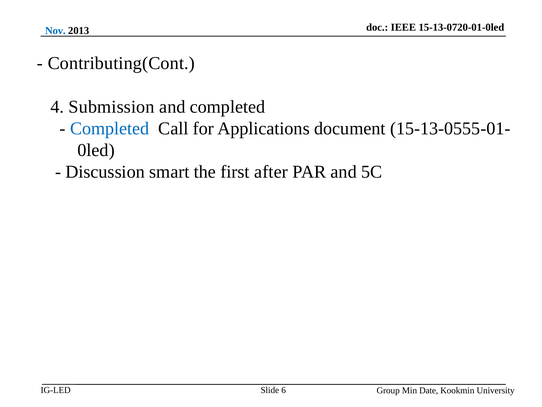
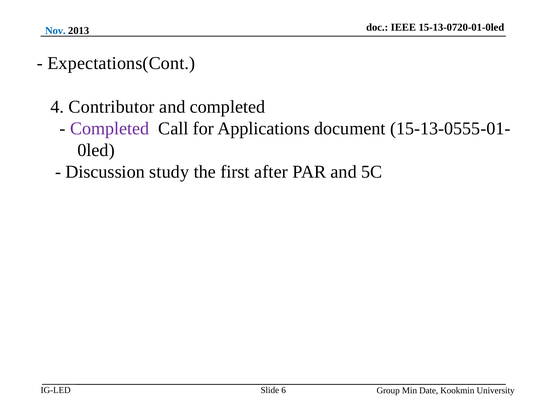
Contributing(Cont: Contributing(Cont -> Expectations(Cont
Submission: Submission -> Contributor
Completed at (110, 128) colour: blue -> purple
smart: smart -> study
